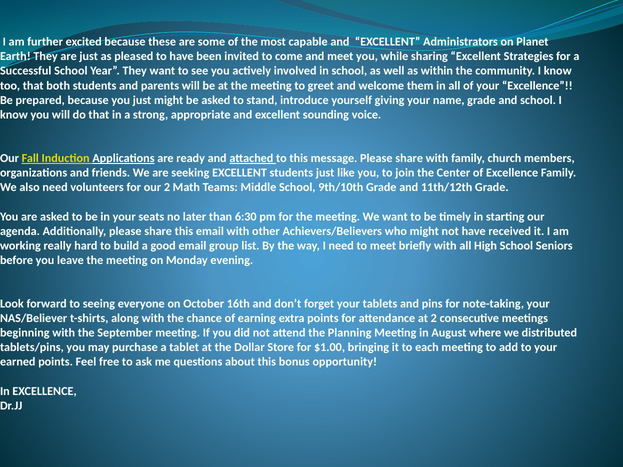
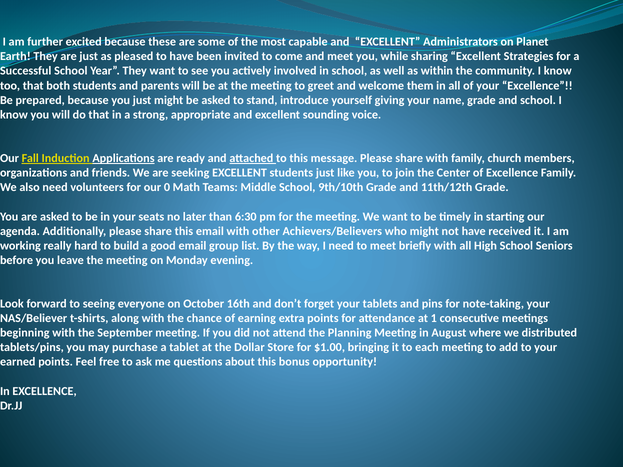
our 2: 2 -> 0
at 2: 2 -> 1
